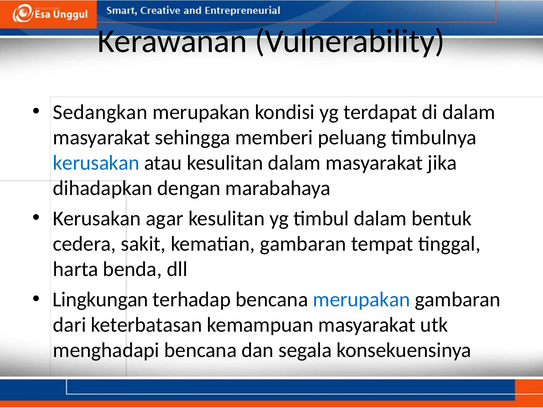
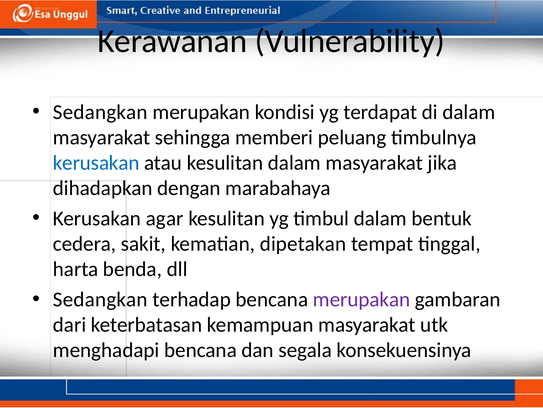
kematian gambaran: gambaran -> dipetakan
Lingkungan at (101, 299): Lingkungan -> Sedangkan
merupakan at (362, 299) colour: blue -> purple
